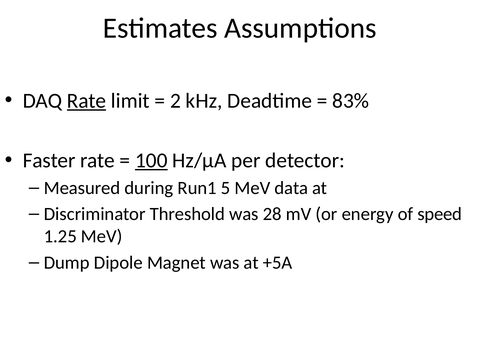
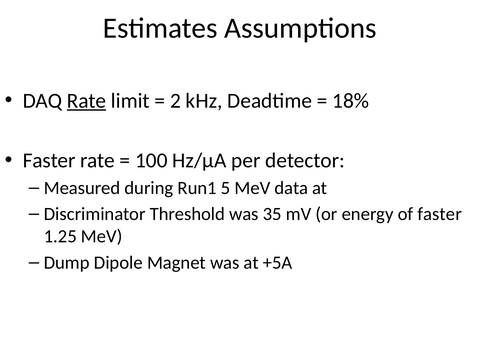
83%: 83% -> 18%
100 underline: present -> none
28: 28 -> 35
of speed: speed -> faster
